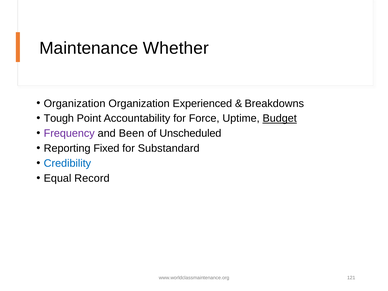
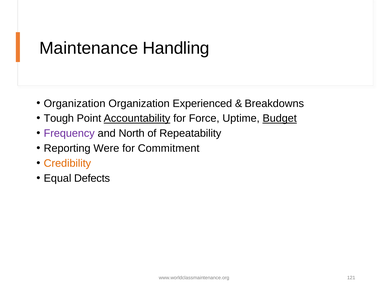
Whether: Whether -> Handling
Accountability underline: none -> present
Been: Been -> North
Unscheduled: Unscheduled -> Repeatability
Fixed: Fixed -> Were
Substandard: Substandard -> Commitment
Credibility colour: blue -> orange
Record: Record -> Defects
